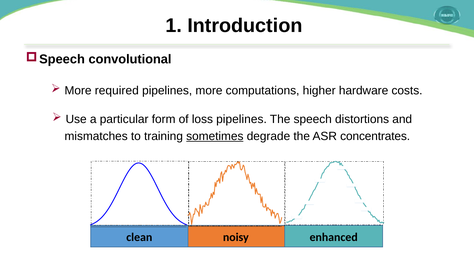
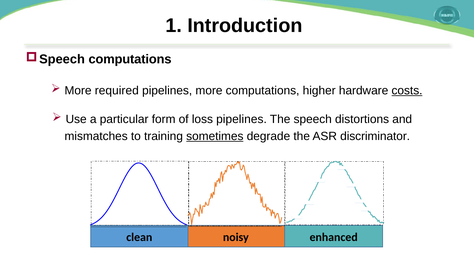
convolutional at (130, 59): convolutional -> computations
costs underline: none -> present
concentrates: concentrates -> discriminator
